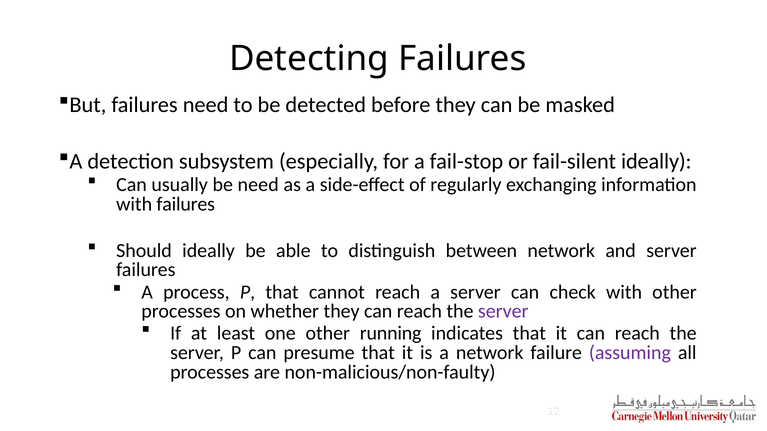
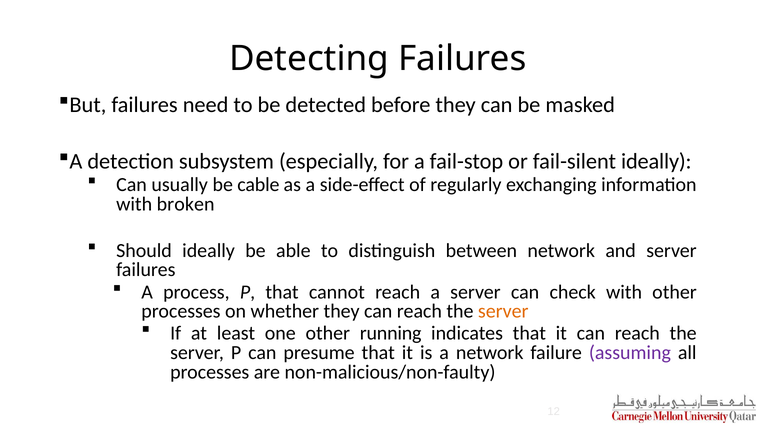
be need: need -> cable
with failures: failures -> broken
server at (503, 312) colour: purple -> orange
